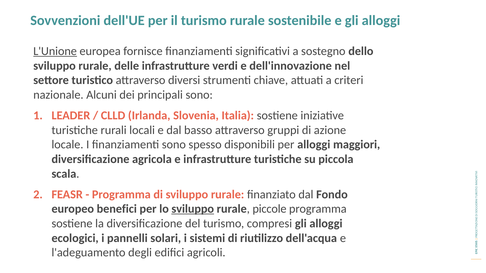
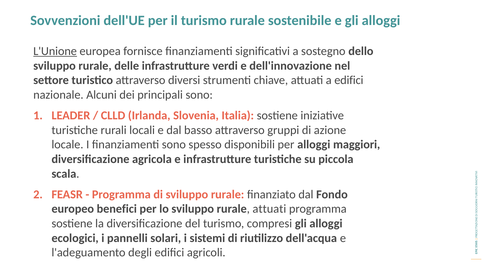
a criteri: criteri -> edifici
sviluppo at (193, 209) underline: present -> none
rurale piccole: piccole -> attuati
